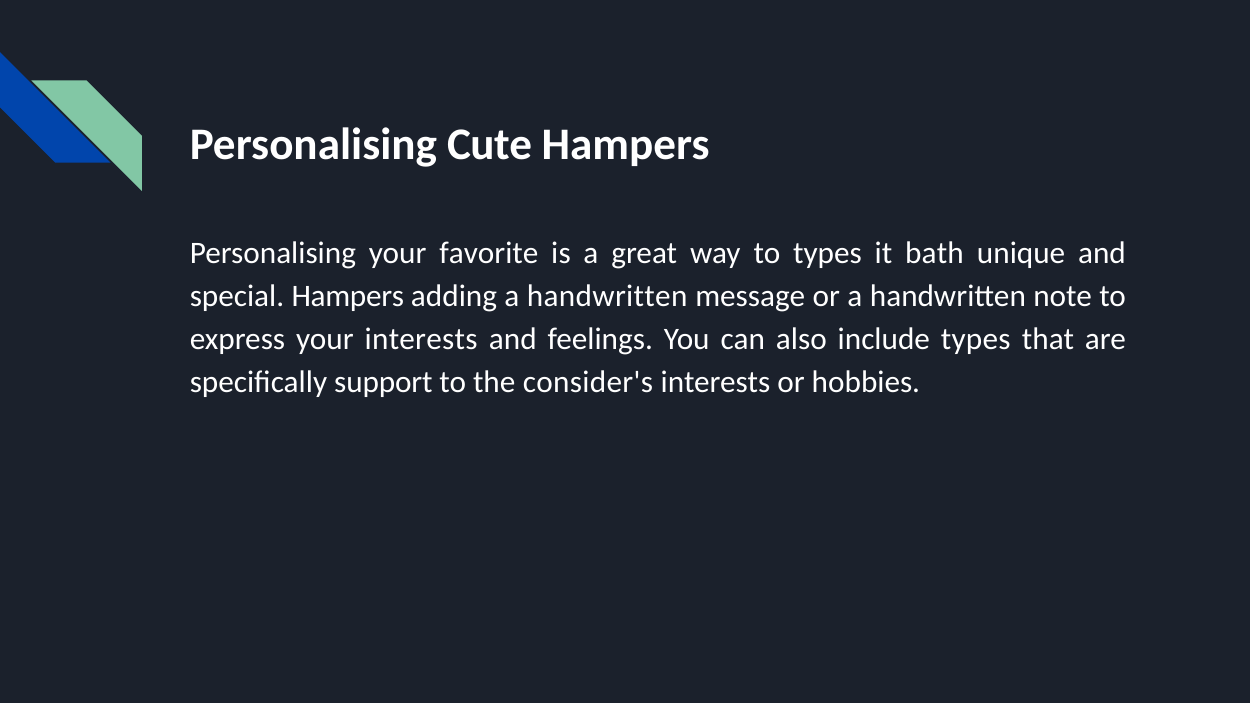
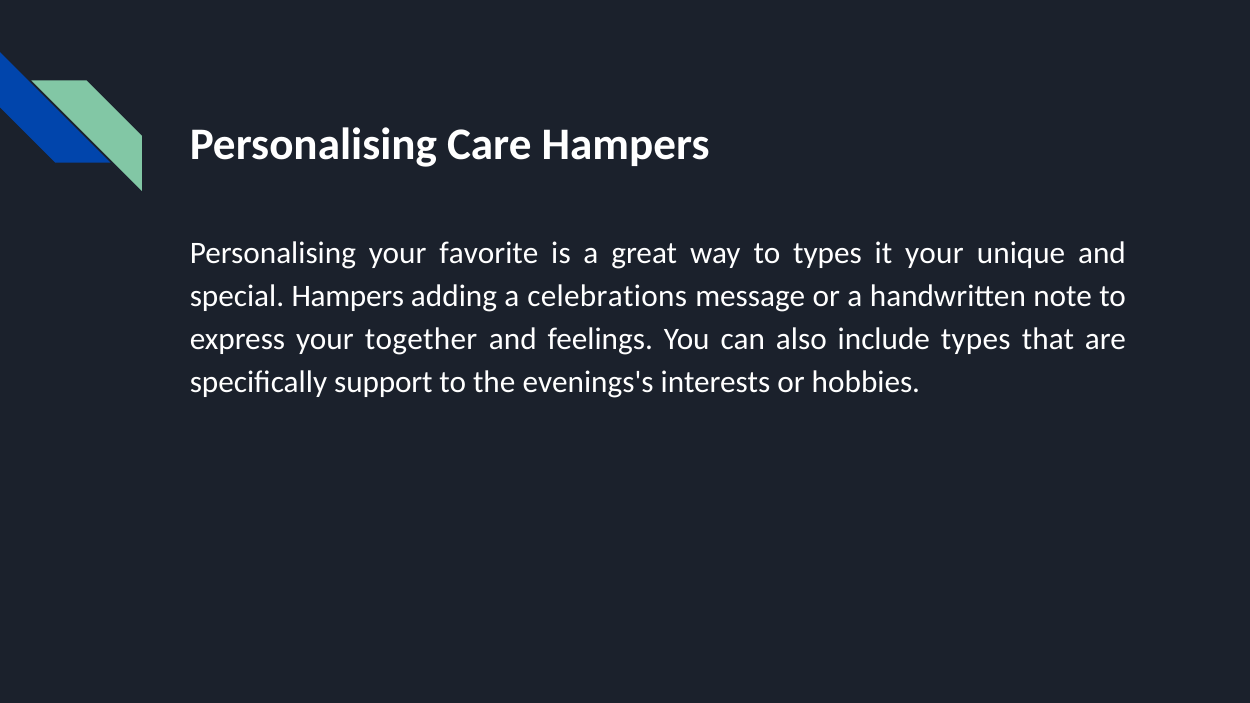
Cute: Cute -> Care
it bath: bath -> your
adding a handwritten: handwritten -> celebrations
your interests: interests -> together
consider's: consider's -> evenings's
